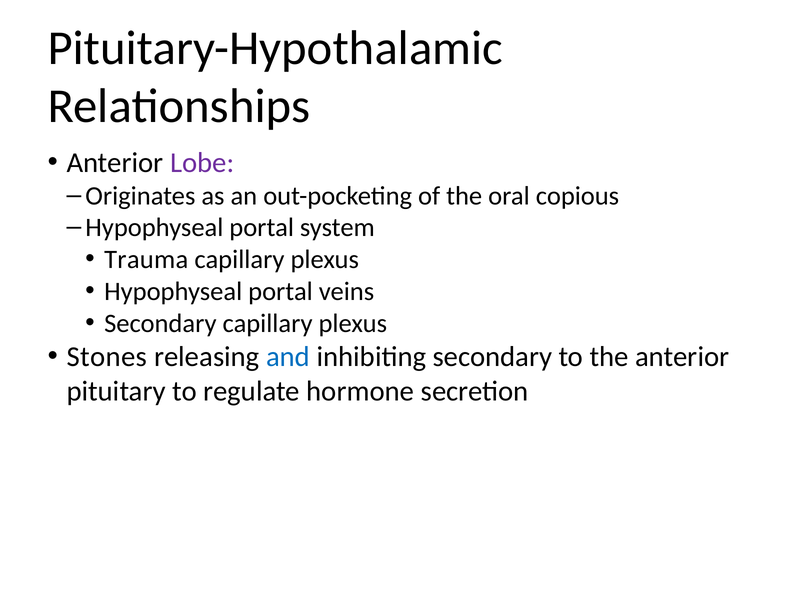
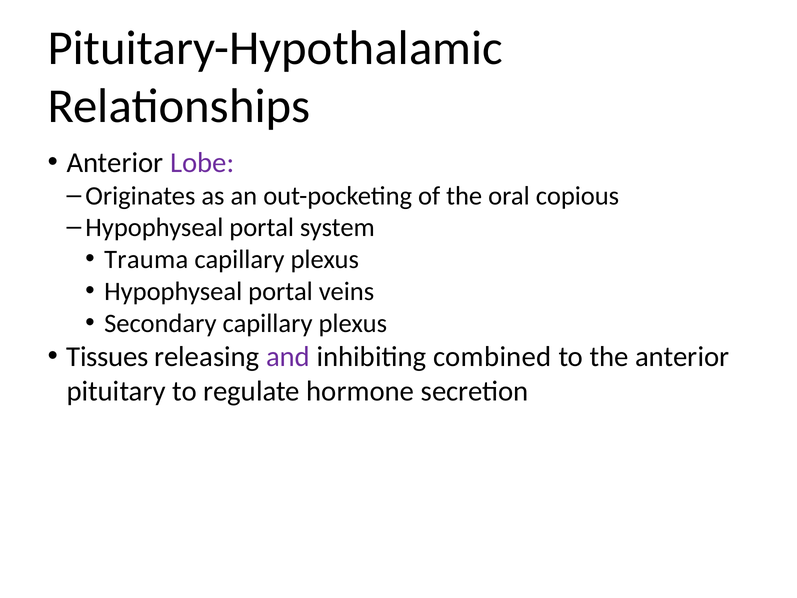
Stones: Stones -> Tissues
and colour: blue -> purple
inhibiting secondary: secondary -> combined
